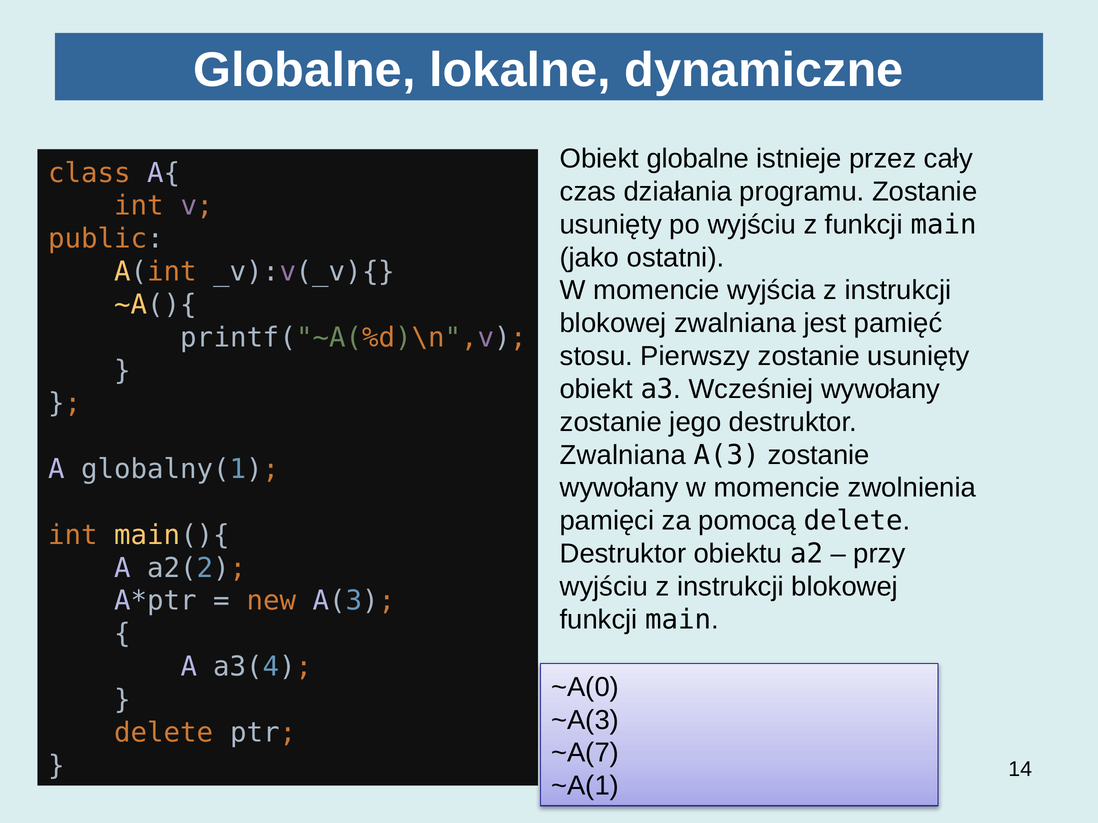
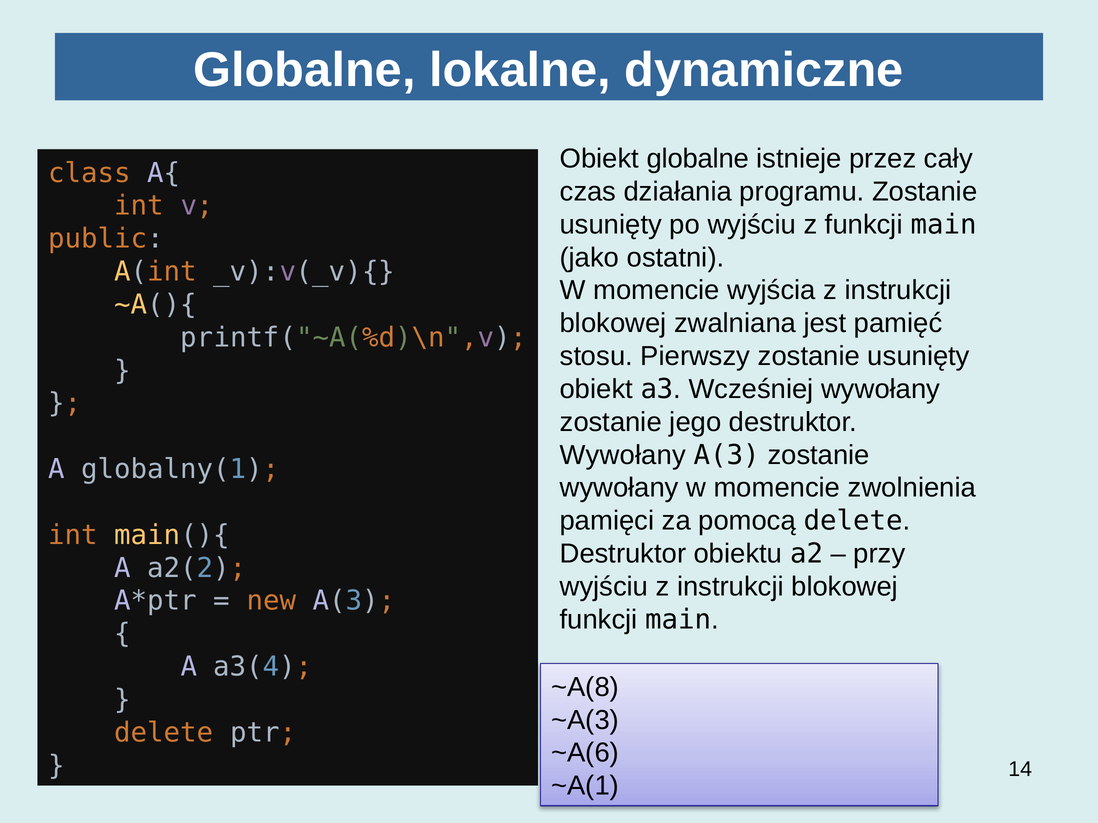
Zwalniana at (623, 455): Zwalniana -> Wywołany
~A(0: ~A(0 -> ~A(8
~A(7: ~A(7 -> ~A(6
